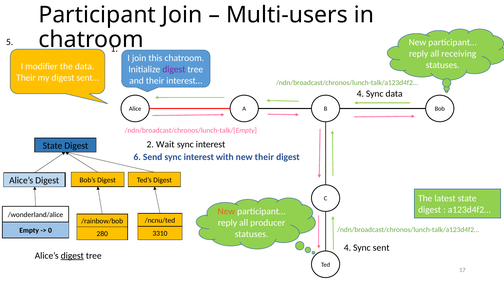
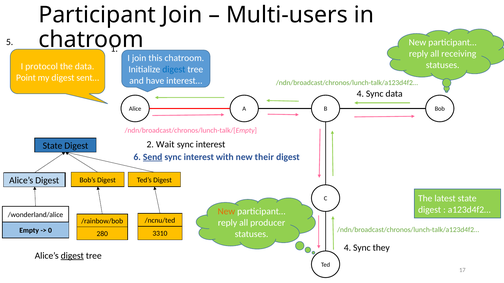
modifier: modifier -> protocol
digest at (174, 69) colour: purple -> blue
Their at (26, 78): Their -> Point
and their: their -> have
Send underline: none -> present
sent: sent -> they
